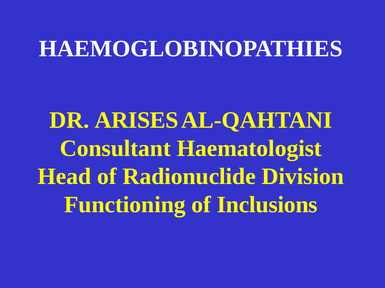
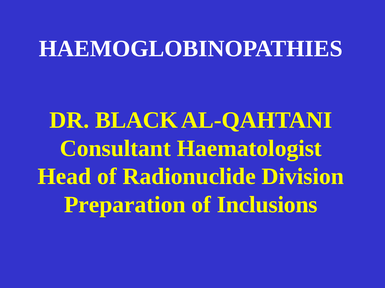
ARISES: ARISES -> BLACK
Functioning: Functioning -> Preparation
